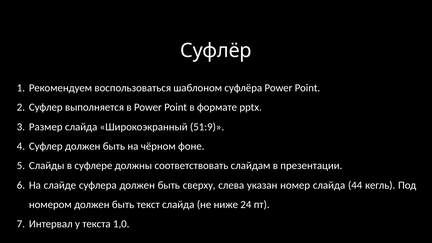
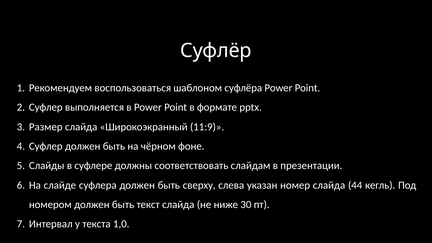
51:9: 51:9 -> 11:9
24: 24 -> 30
